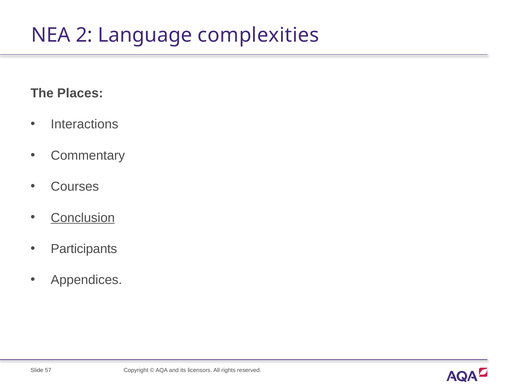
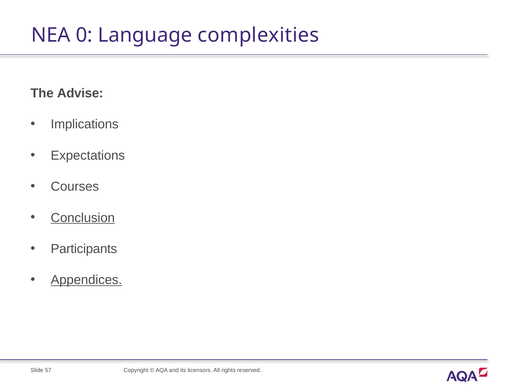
2: 2 -> 0
Places: Places -> Advise
Interactions: Interactions -> Implications
Commentary: Commentary -> Expectations
Appendices underline: none -> present
